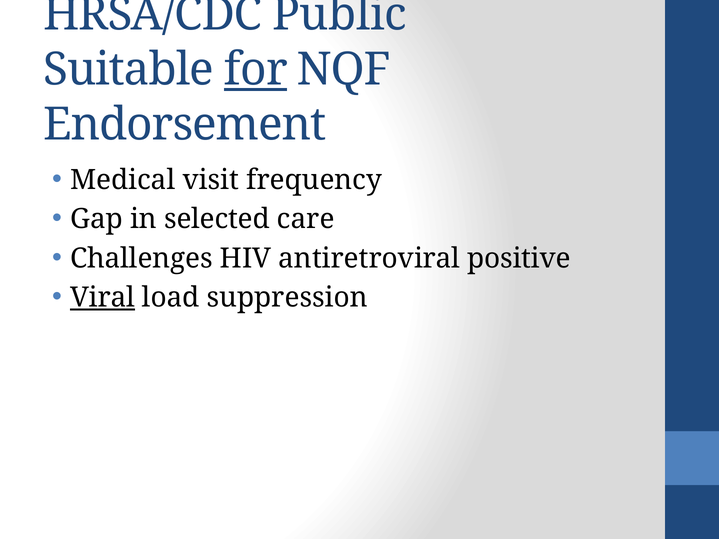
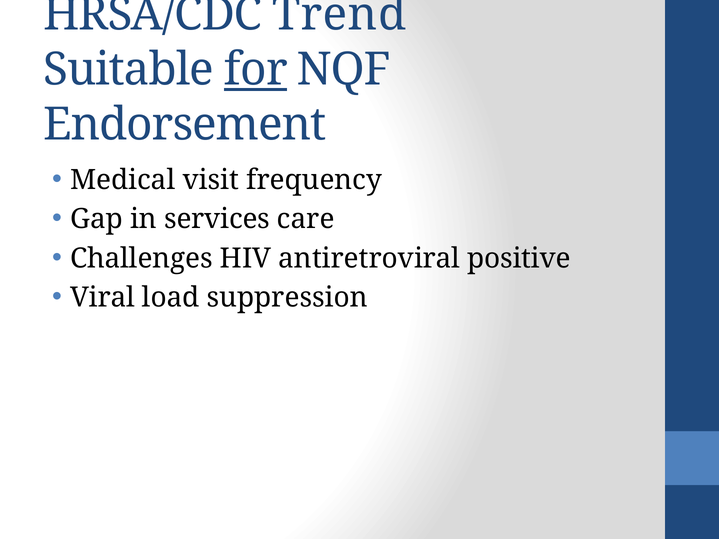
Public: Public -> Trend
selected: selected -> services
Viral underline: present -> none
